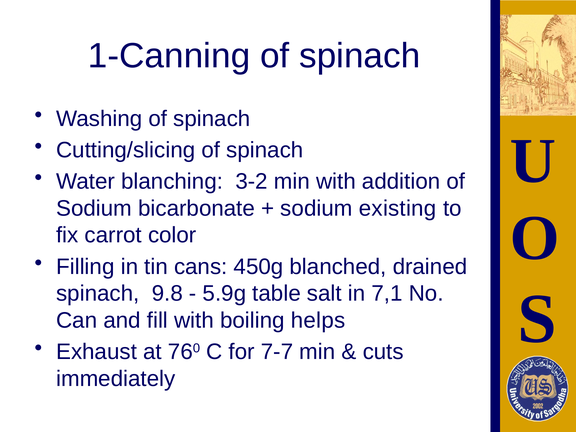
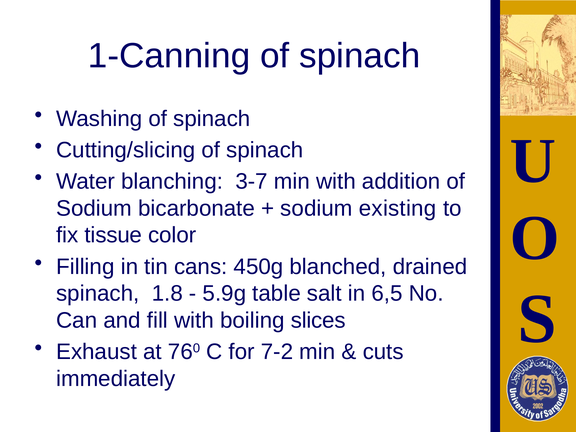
3-2: 3-2 -> 3-7
carrot: carrot -> tissue
9.8: 9.8 -> 1.8
7,1: 7,1 -> 6,5
helps: helps -> slices
7-7: 7-7 -> 7-2
